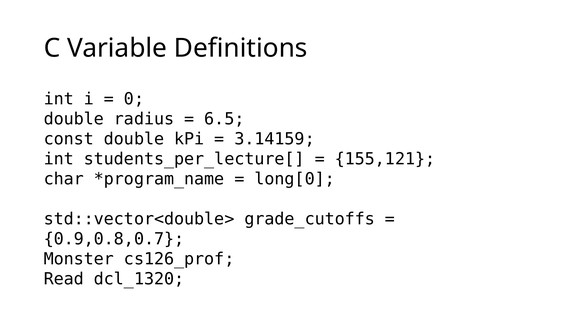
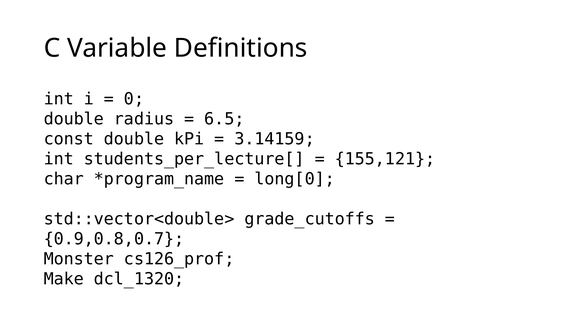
Read: Read -> Make
